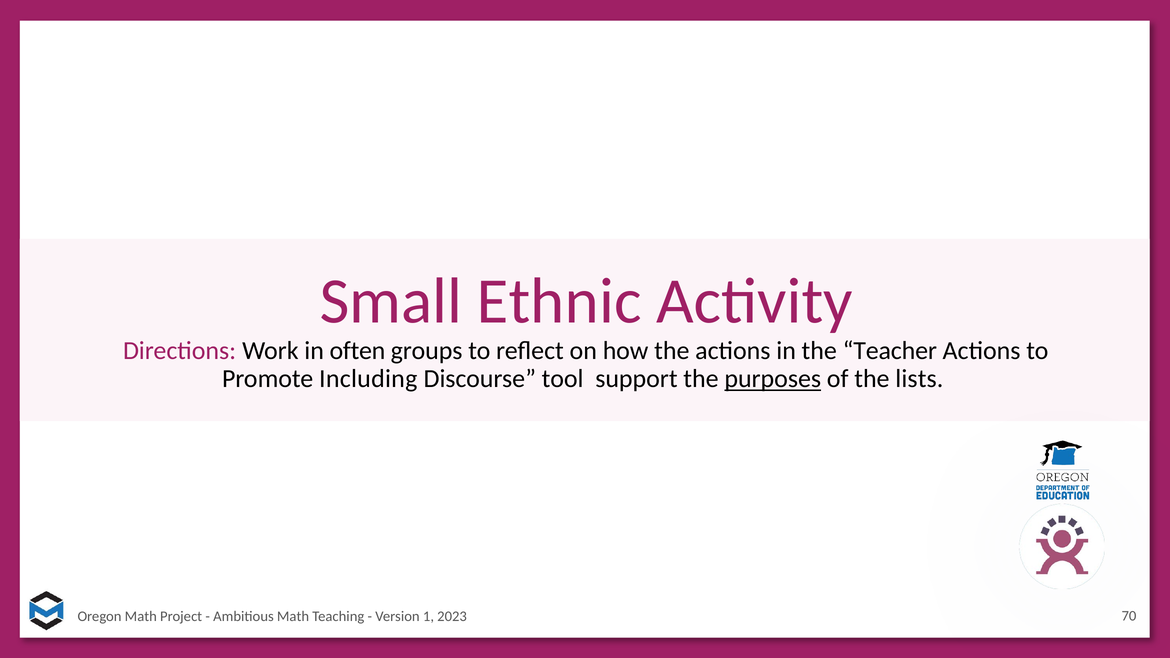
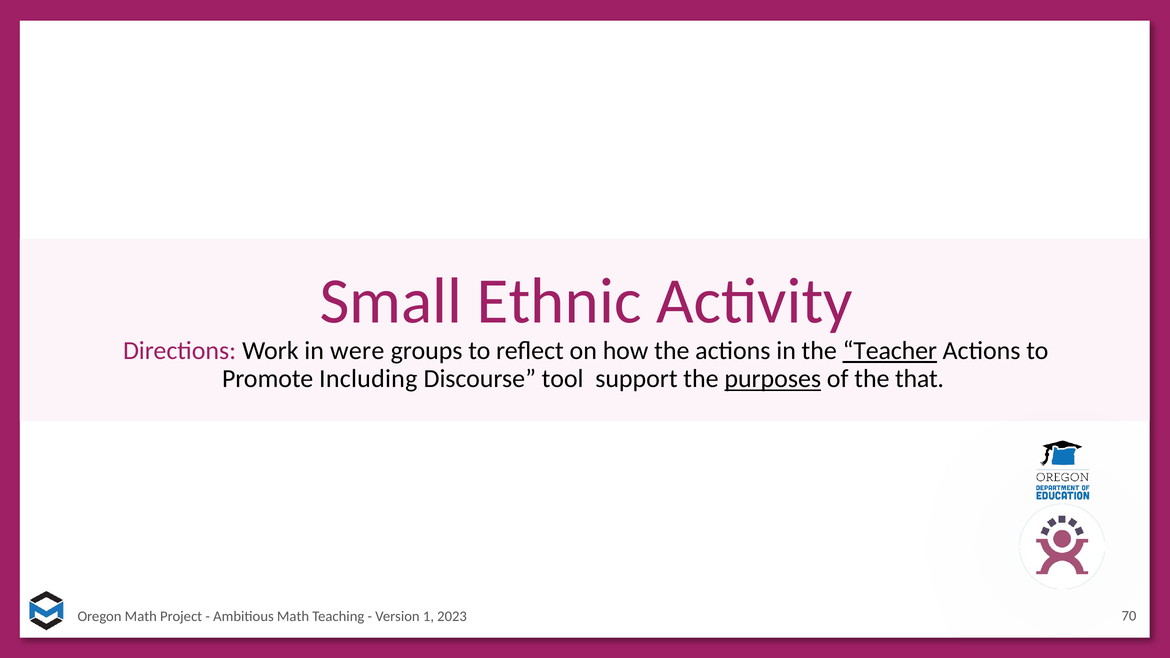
often: often -> were
Teacher underline: none -> present
lists: lists -> that
